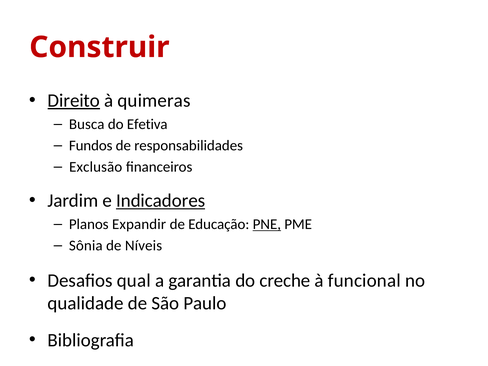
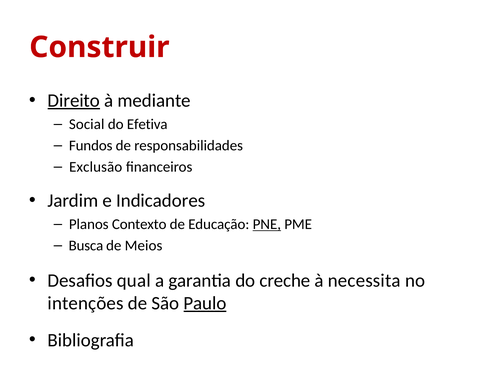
quimeras: quimeras -> mediante
Busca: Busca -> Social
Indicadores underline: present -> none
Expandir: Expandir -> Contexto
Sônia: Sônia -> Busca
Níveis: Níveis -> Meios
funcional: funcional -> necessita
qualidade: qualidade -> intenções
Paulo underline: none -> present
